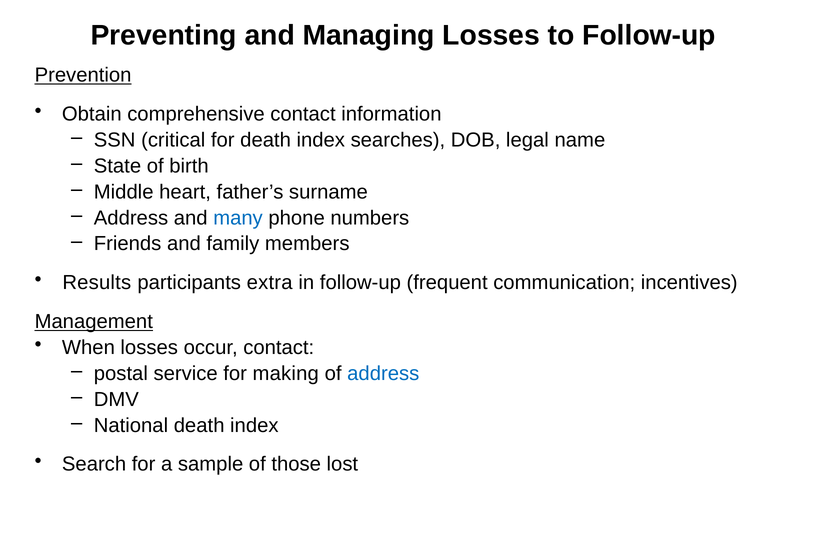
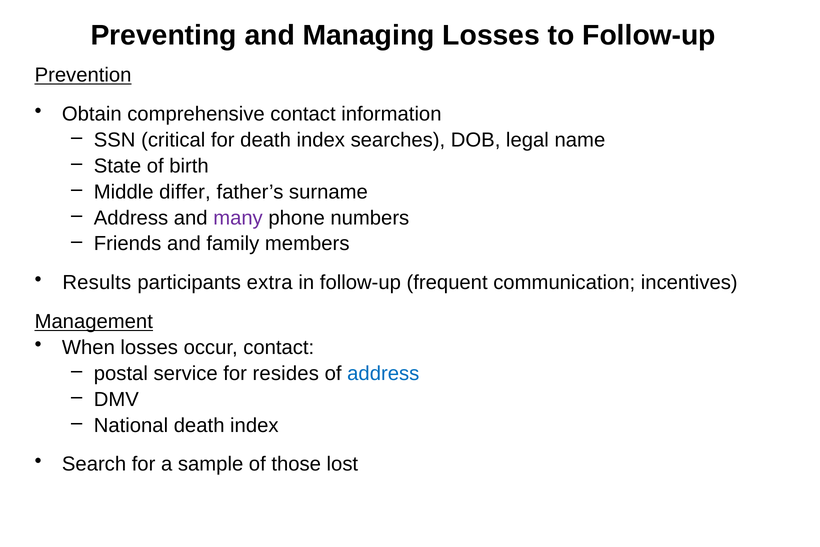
heart: heart -> differ
many colour: blue -> purple
making: making -> resides
